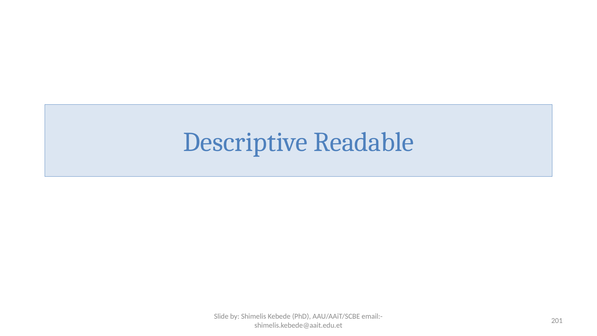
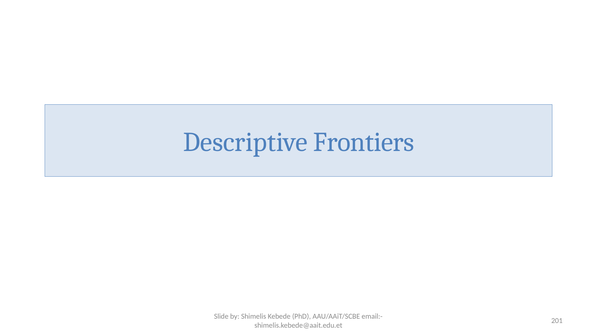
Readable: Readable -> Frontiers
